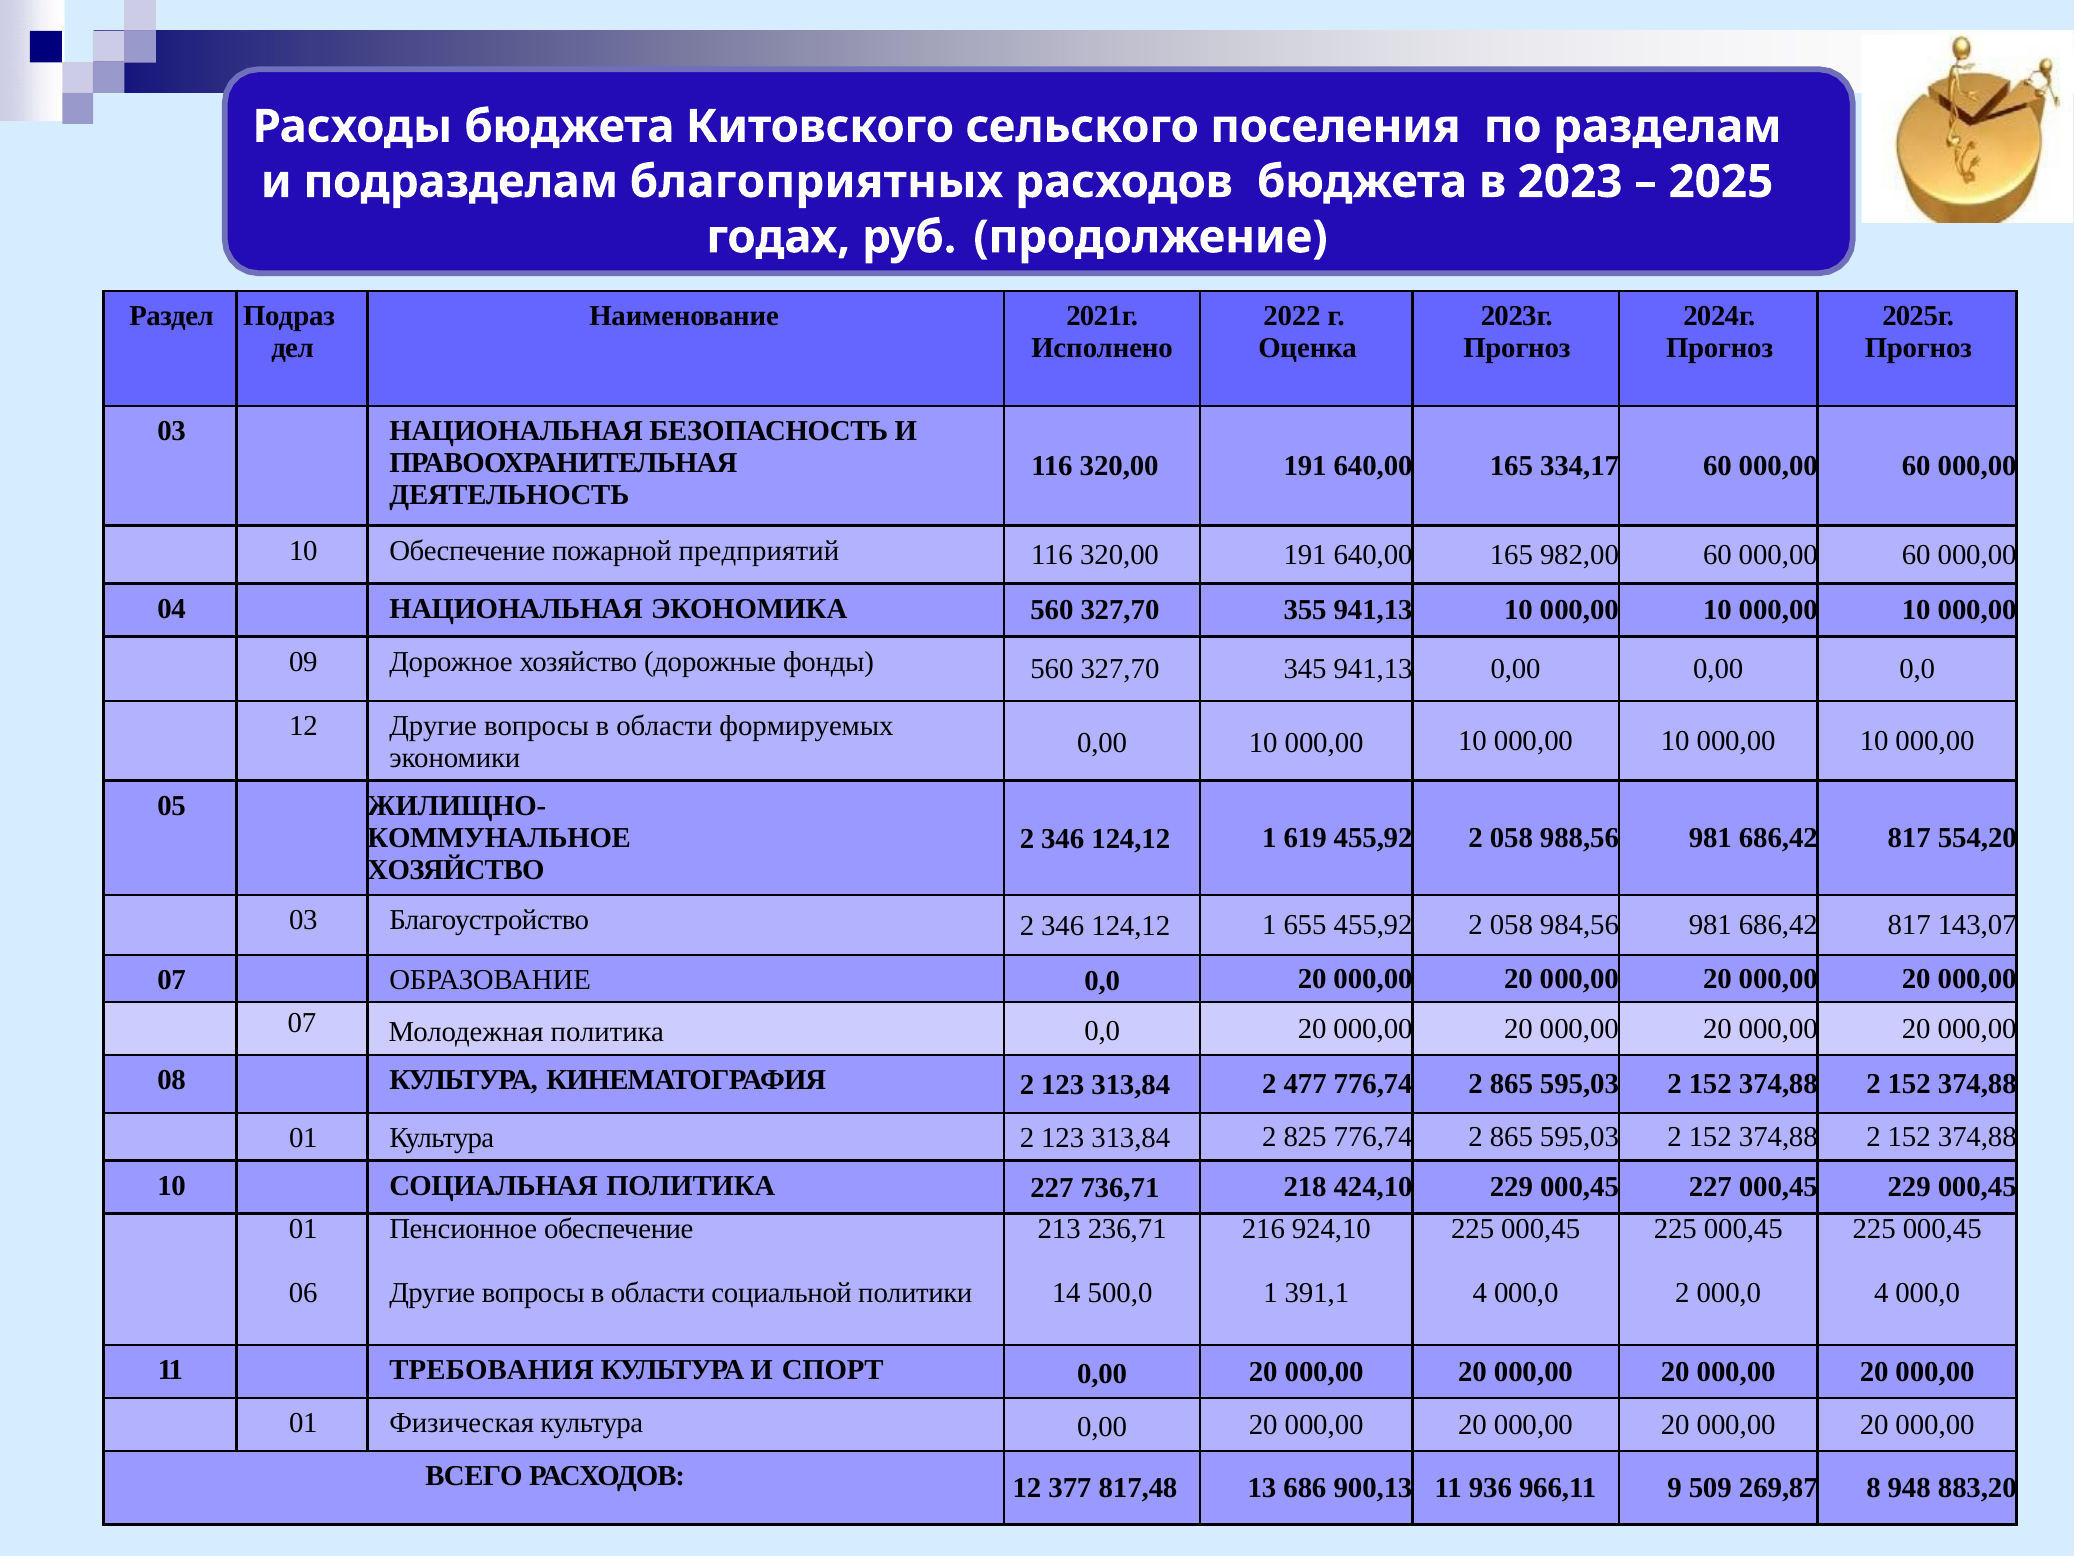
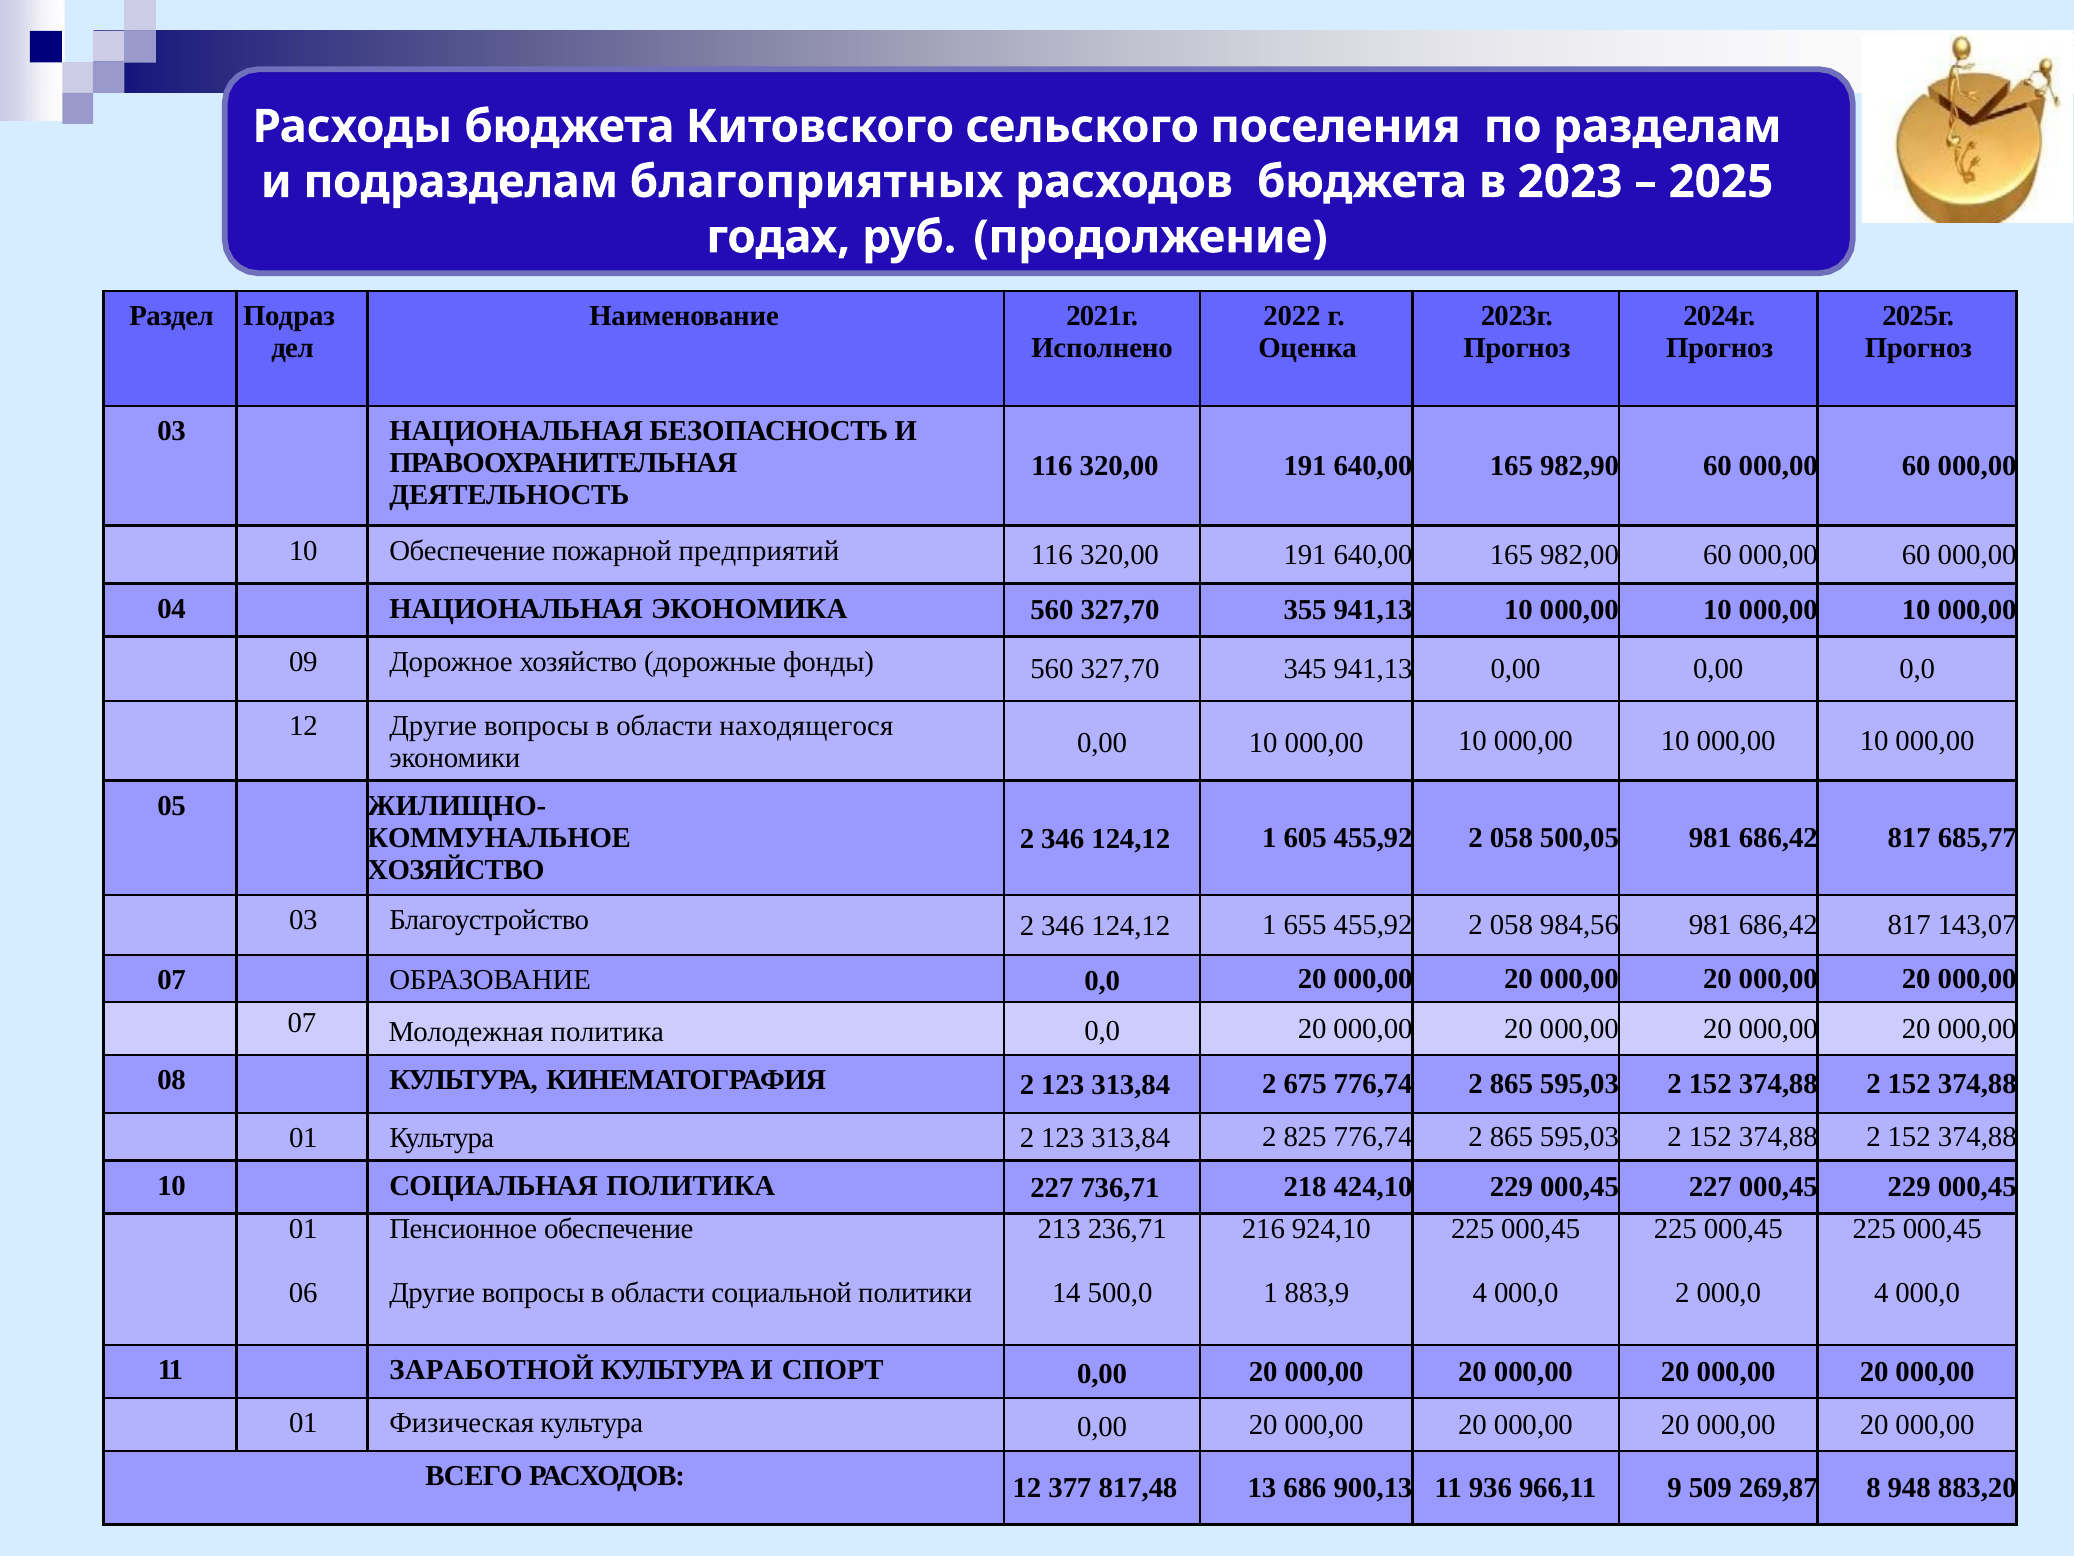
334,17: 334,17 -> 982,90
формируемых: формируемых -> находящегося
619: 619 -> 605
988,56: 988,56 -> 500,05
554,20: 554,20 -> 685,77
477: 477 -> 675
391,1: 391,1 -> 883,9
ТРЕБОВАНИЯ: ТРЕБОВАНИЯ -> ЗАРАБОТНОЙ
